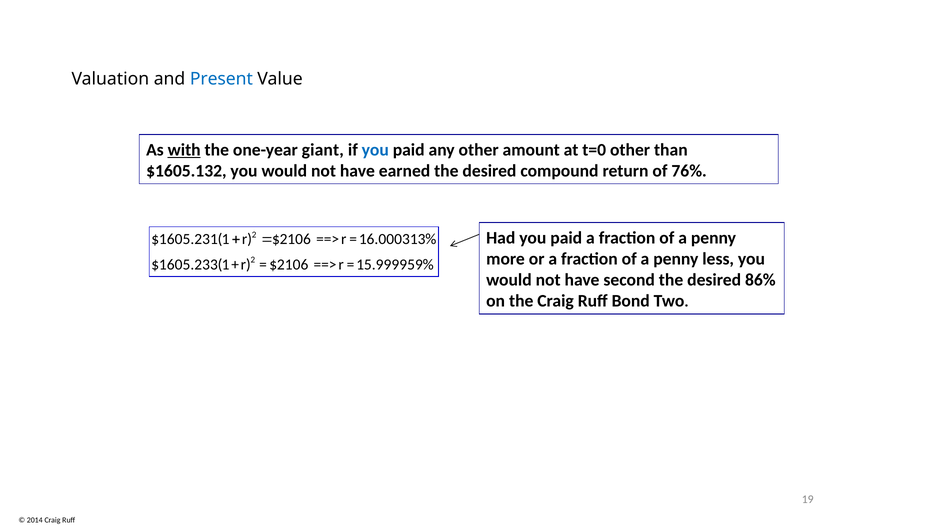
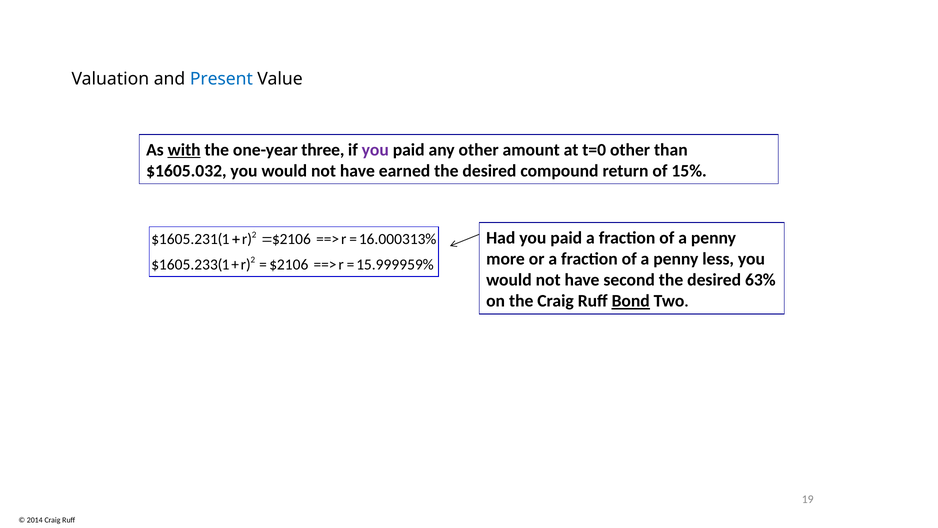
giant: giant -> three
you at (375, 150) colour: blue -> purple
$1605.132: $1605.132 -> $1605.032
76%: 76% -> 15%
86%: 86% -> 63%
Bond underline: none -> present
